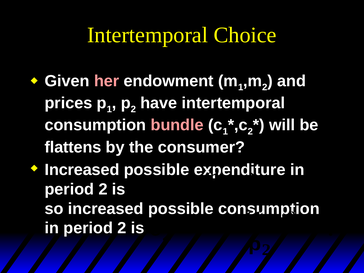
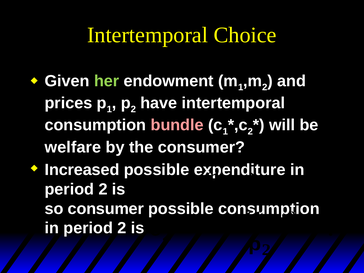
her colour: pink -> light green
flattens: flattens -> welfare
so increased: increased -> consumer
